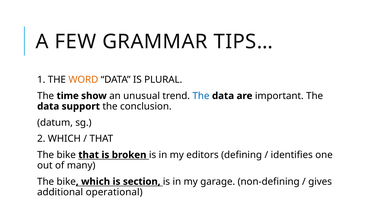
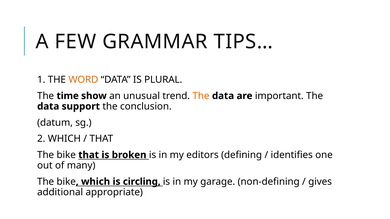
The at (201, 96) colour: blue -> orange
section: section -> circling
operational: operational -> appropriate
